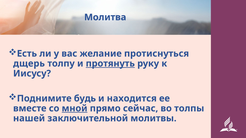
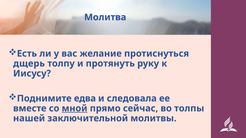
протянуть underline: present -> none
будь: будь -> едва
находится: находится -> следовала
